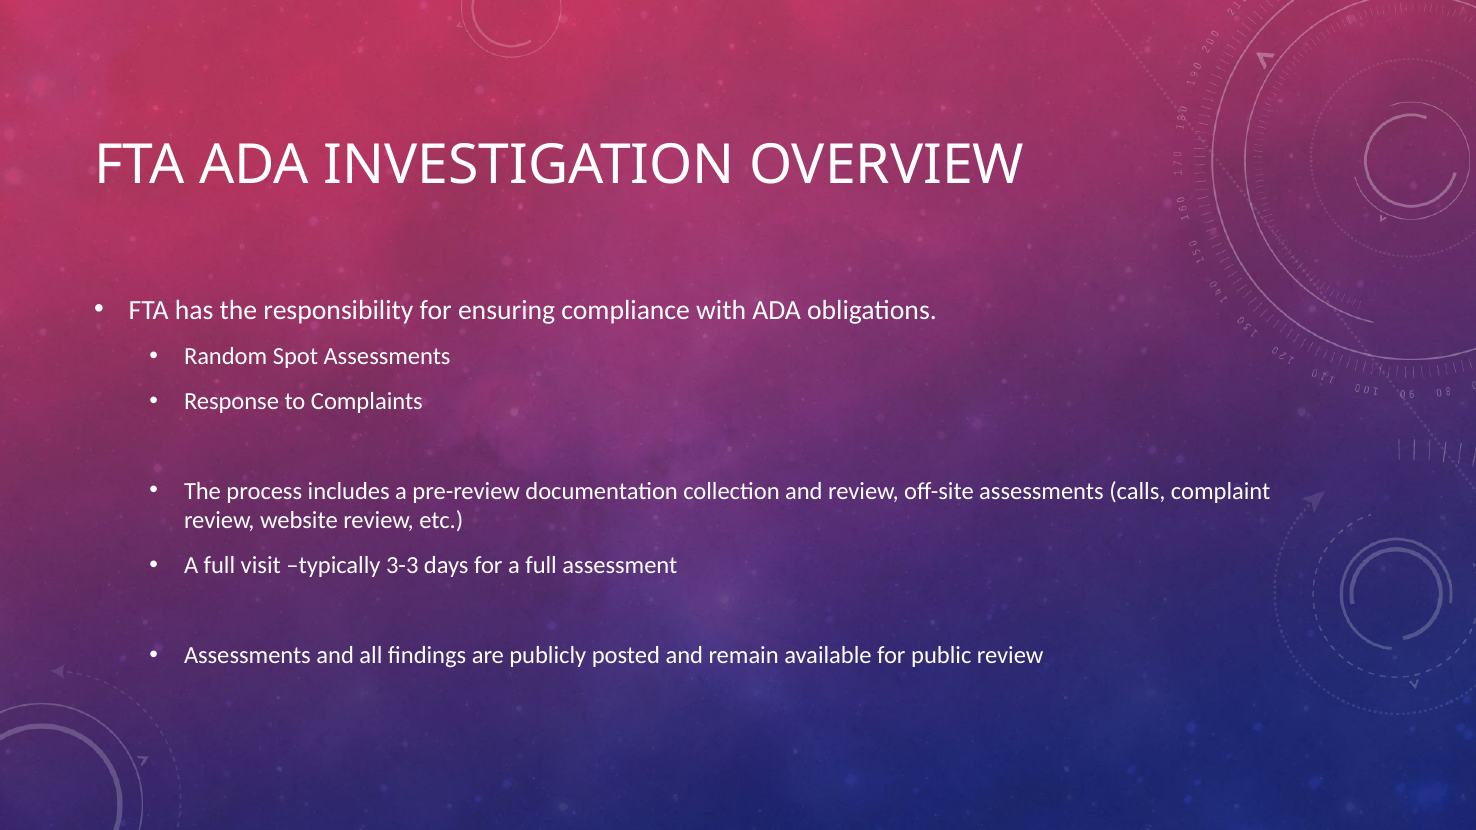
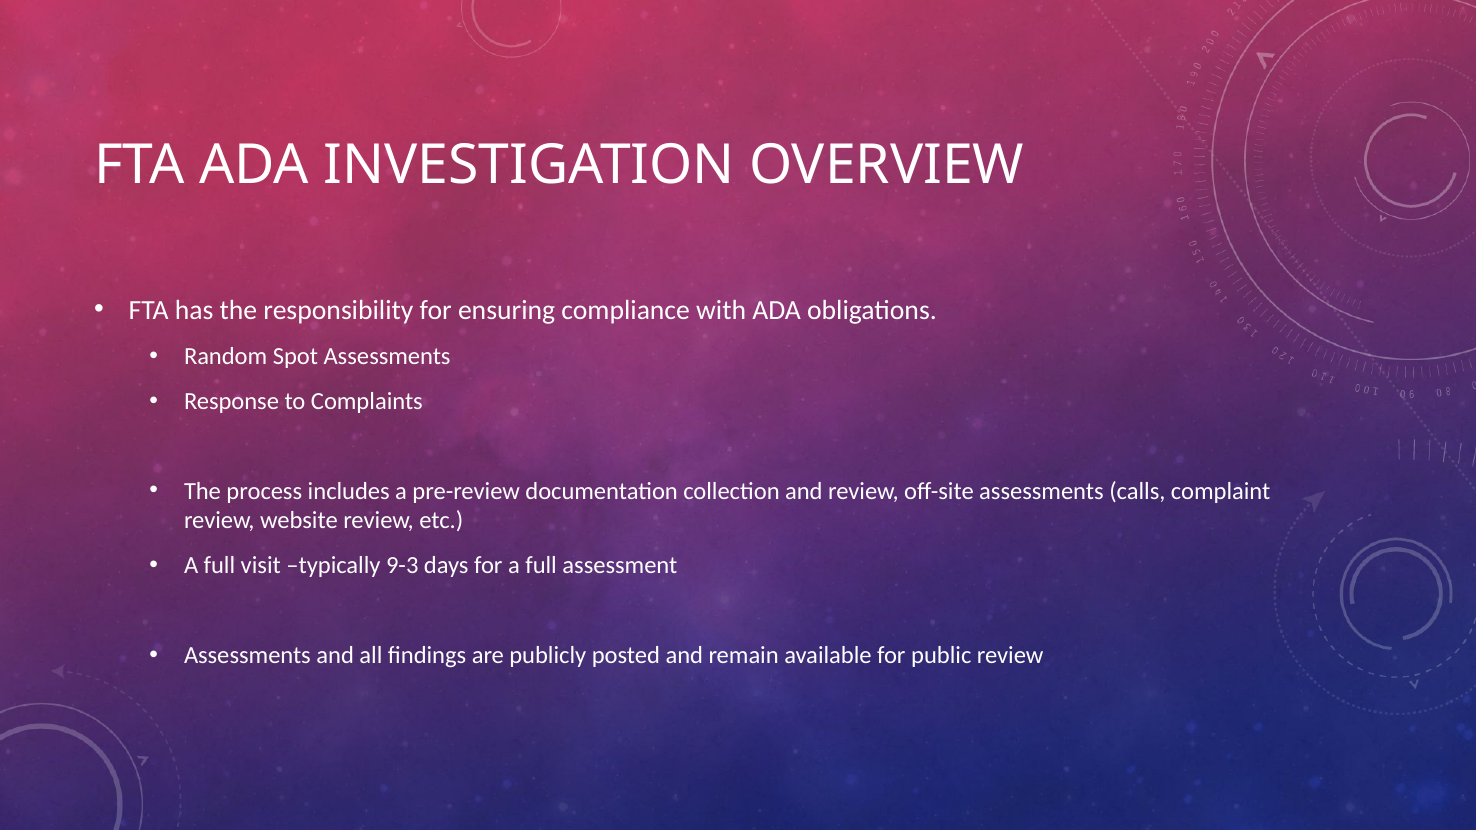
3-3: 3-3 -> 9-3
